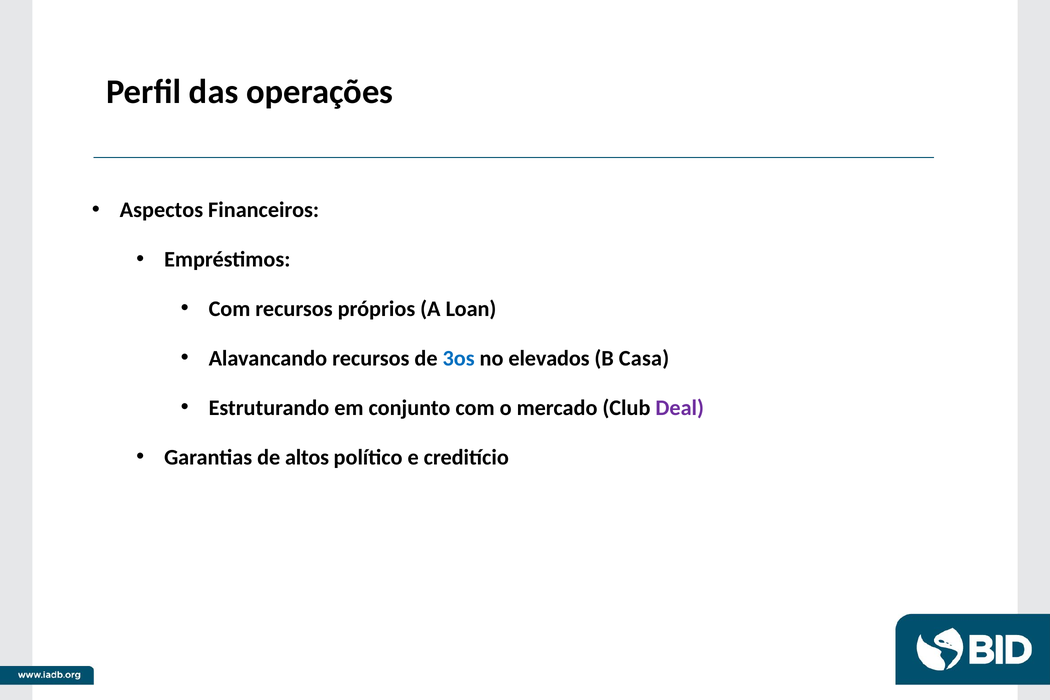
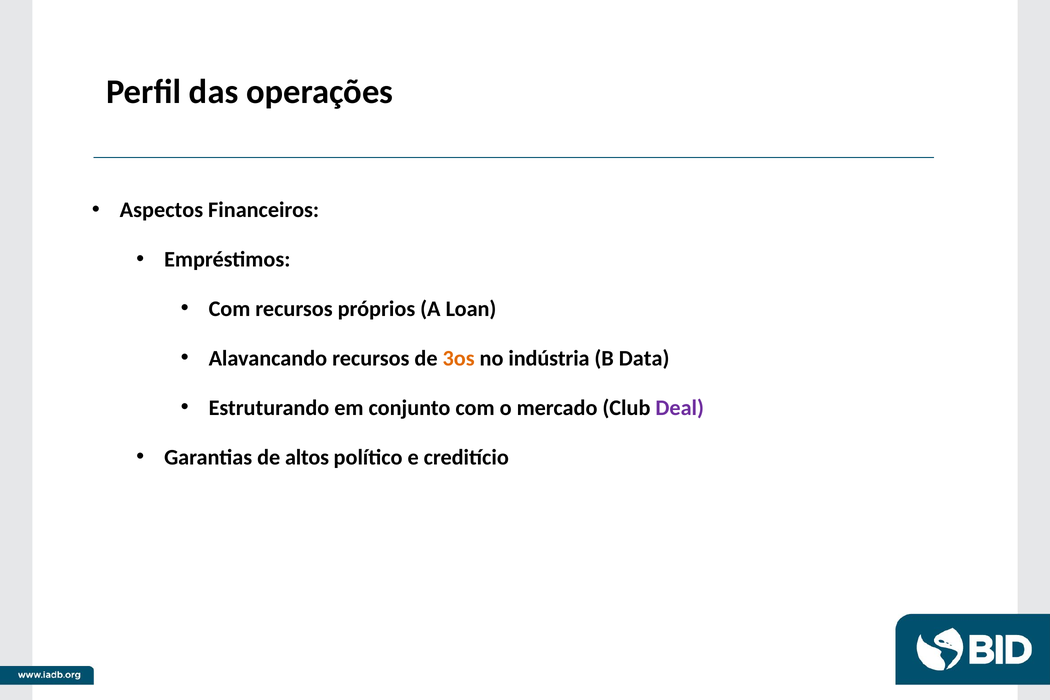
3os colour: blue -> orange
elevados: elevados -> indústria
Casa: Casa -> Data
